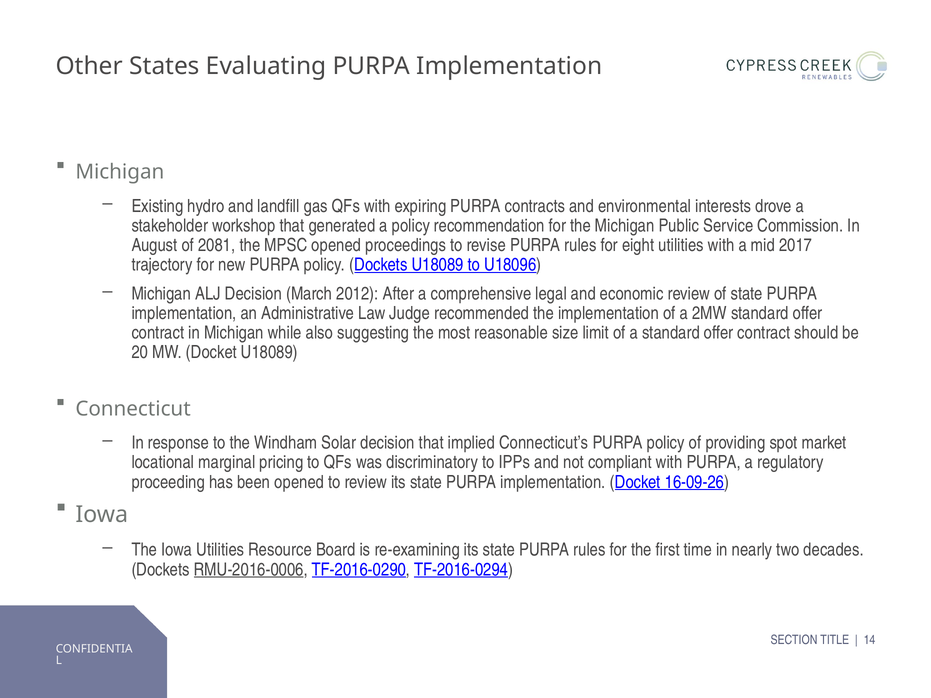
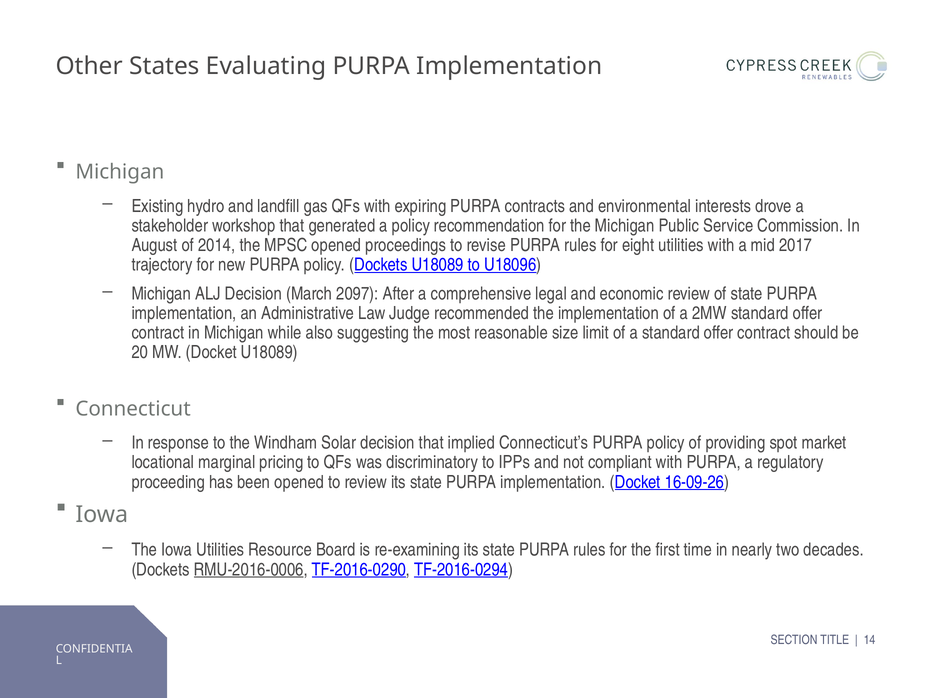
2081: 2081 -> 2014
2012: 2012 -> 2097
